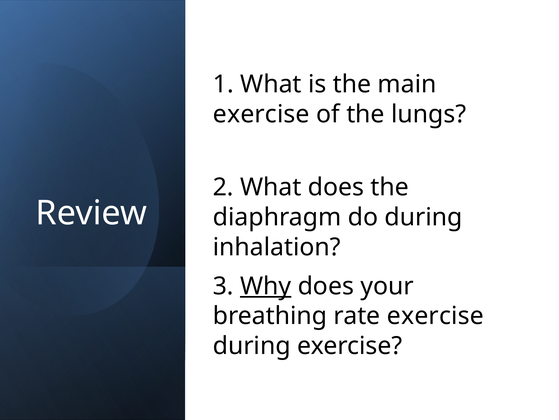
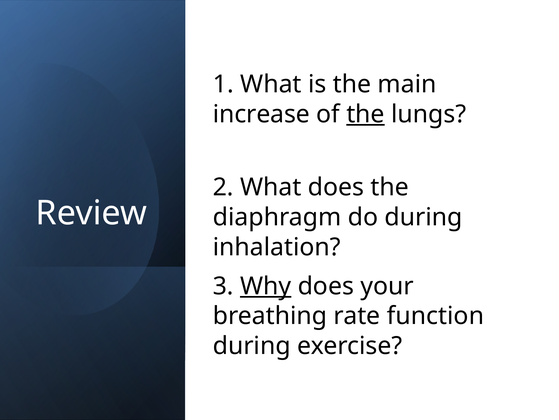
exercise at (261, 114): exercise -> increase
the at (365, 114) underline: none -> present
rate exercise: exercise -> function
